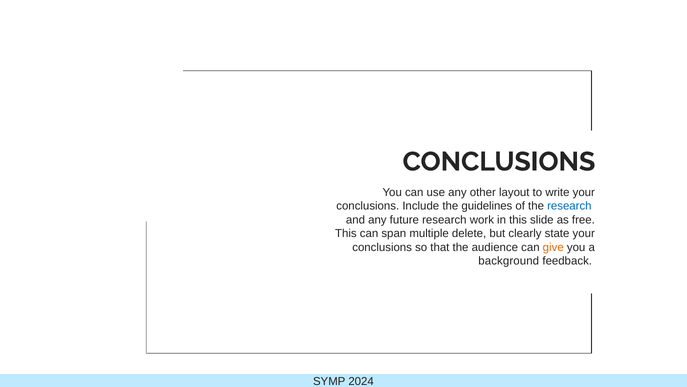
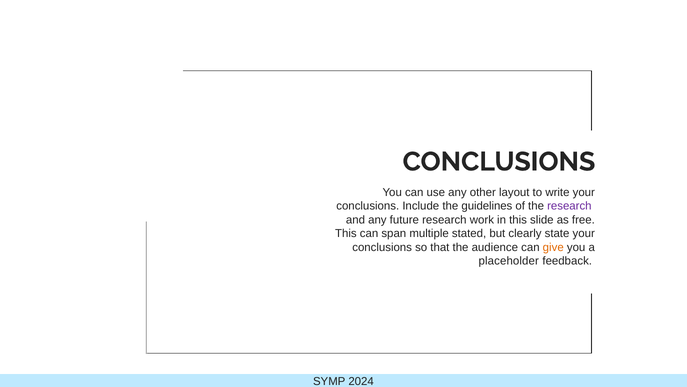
research at (569, 206) colour: blue -> purple
delete: delete -> stated
background: background -> placeholder
